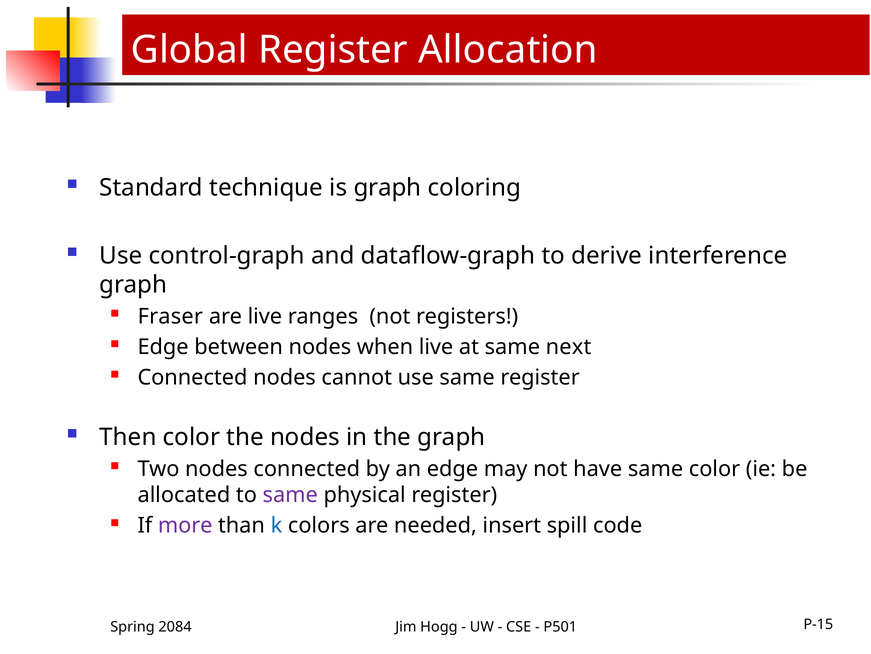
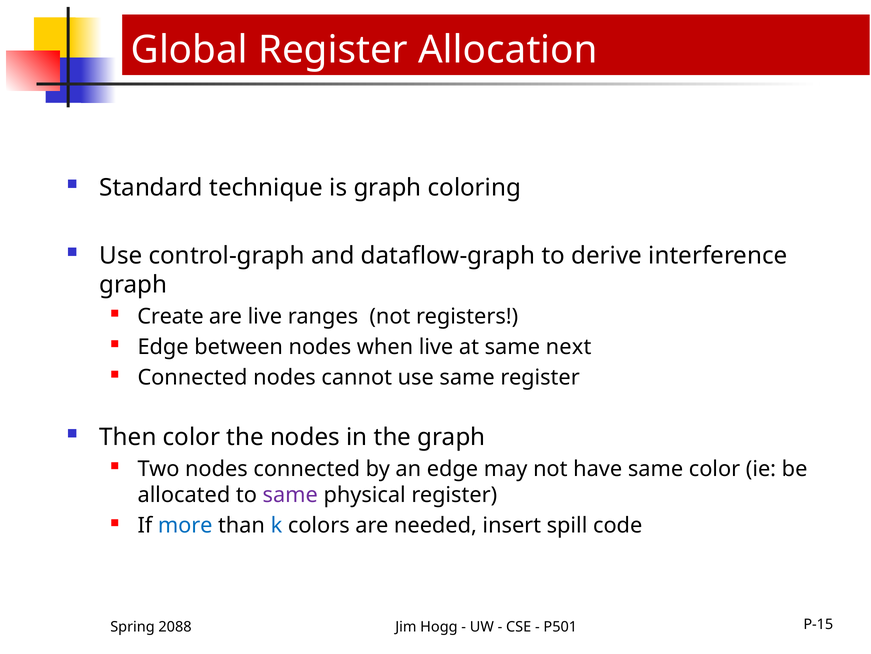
Fraser: Fraser -> Create
more colour: purple -> blue
2084: 2084 -> 2088
